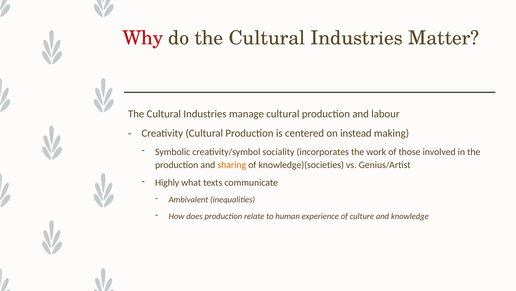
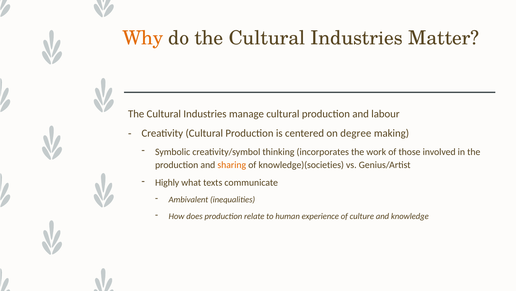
Why colour: red -> orange
instead: instead -> degree
sociality: sociality -> thinking
